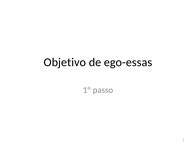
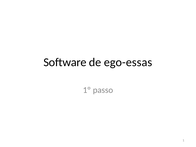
Objetivo: Objetivo -> Software
